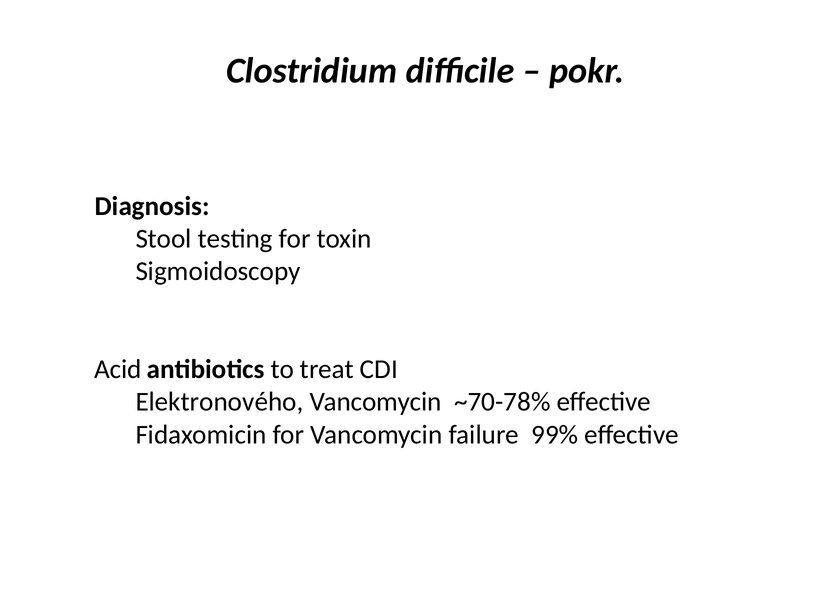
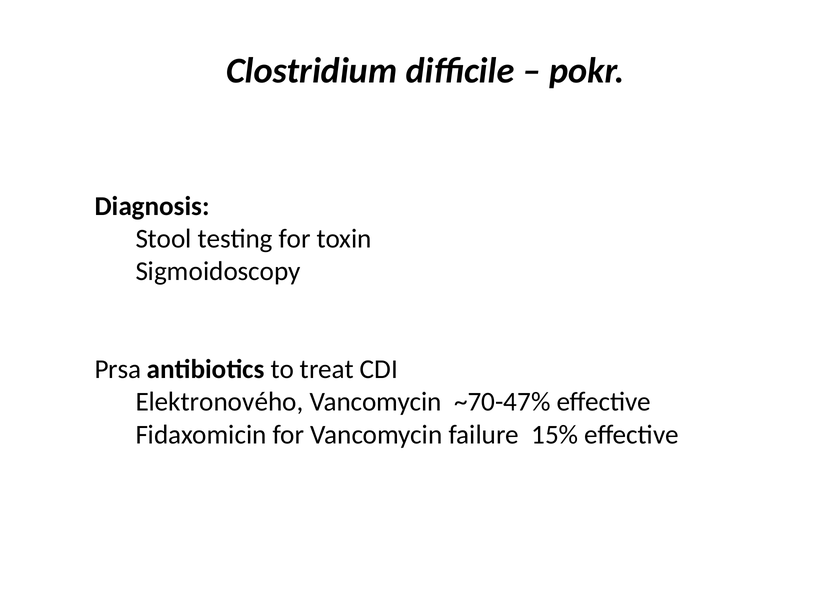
Acid: Acid -> Prsa
~70-78%: ~70-78% -> ~70-47%
99%: 99% -> 15%
